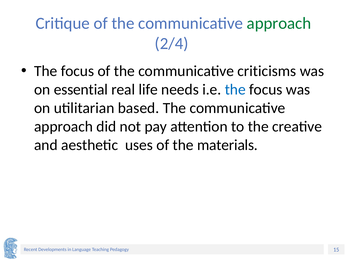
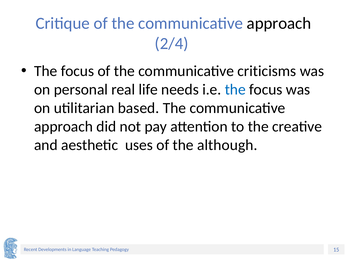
approach at (279, 23) colour: green -> black
essential: essential -> personal
materials: materials -> although
